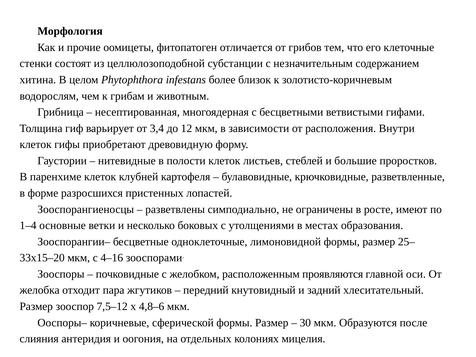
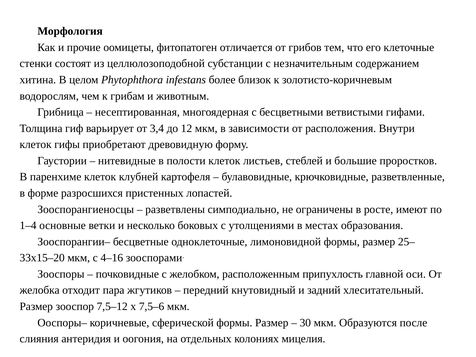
проявляются: проявляются -> припухлость
4,8–6: 4,8–6 -> 7,5–6
